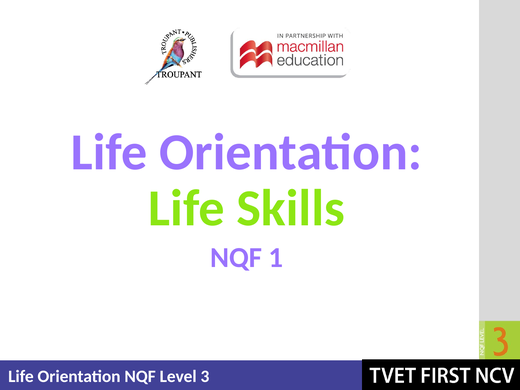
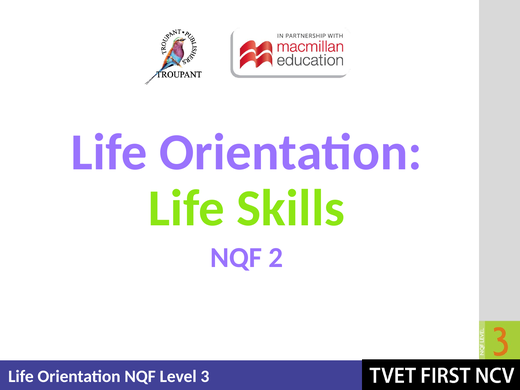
1: 1 -> 2
